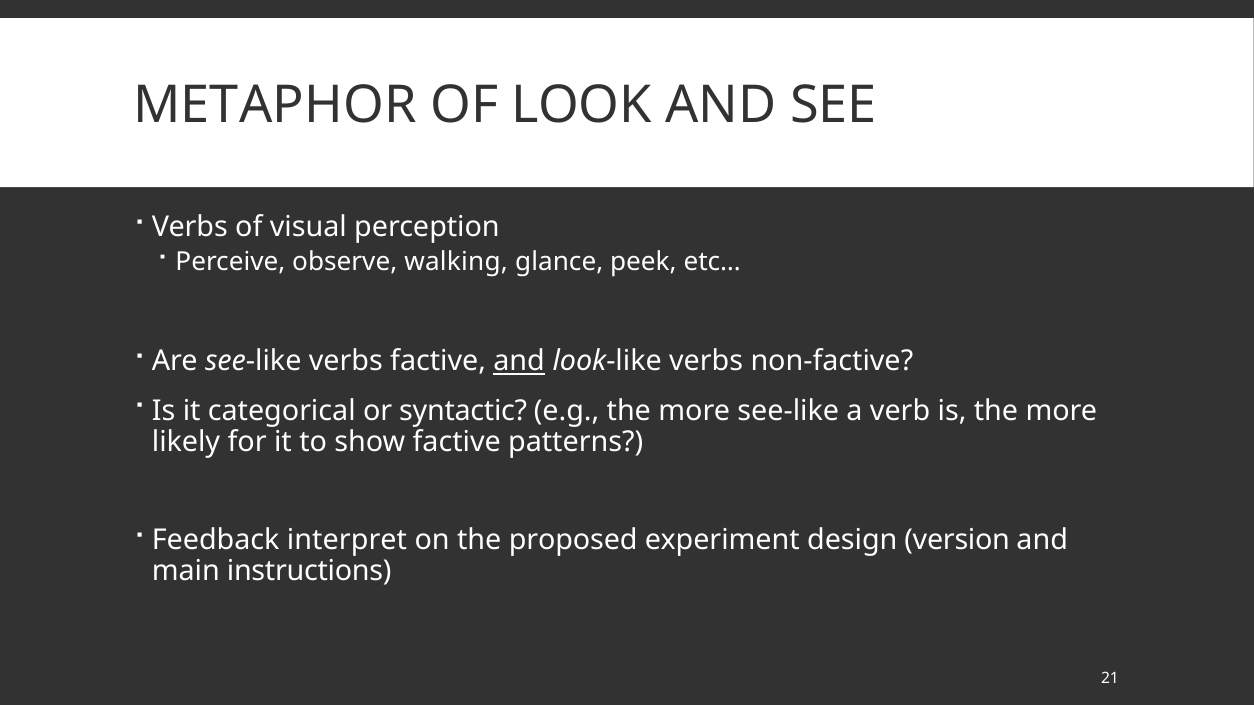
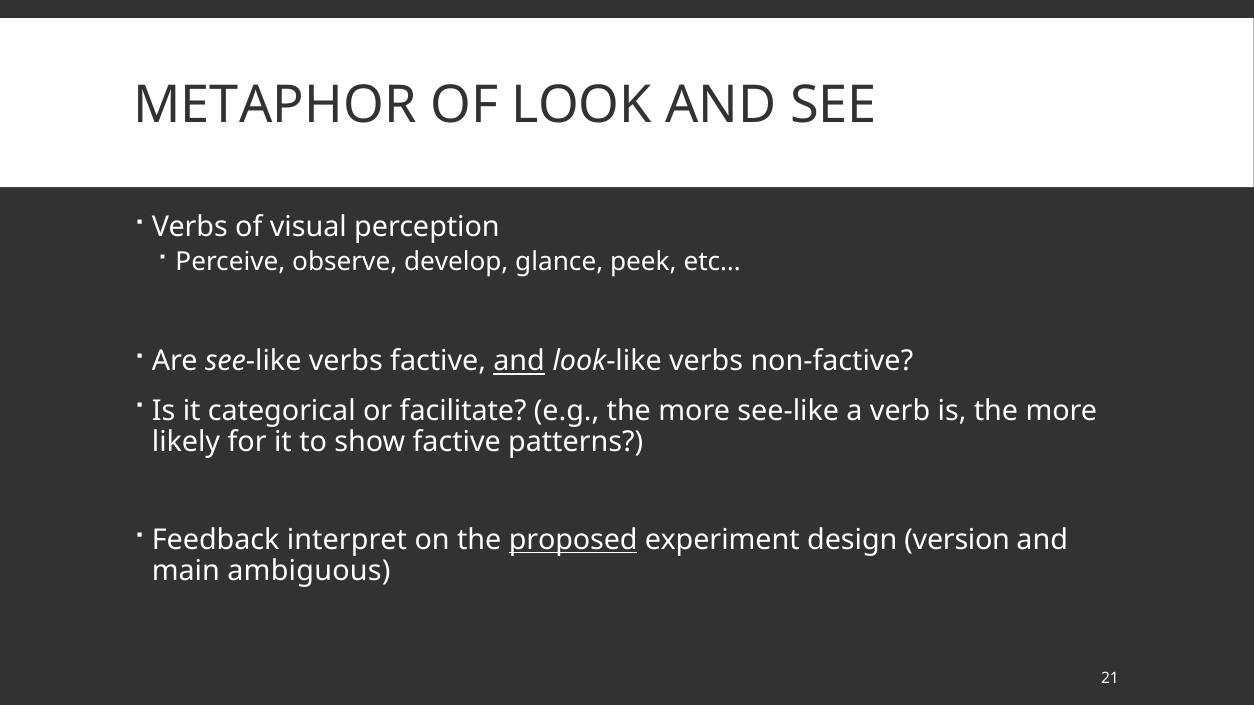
walking: walking -> develop
syntactic: syntactic -> facilitate
proposed underline: none -> present
instructions: instructions -> ambiguous
